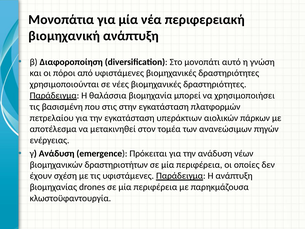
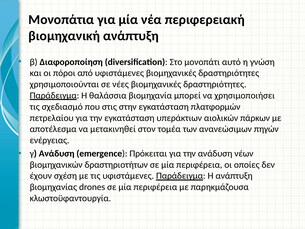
βασισμένη: βασισμένη -> σχεδιασμό
